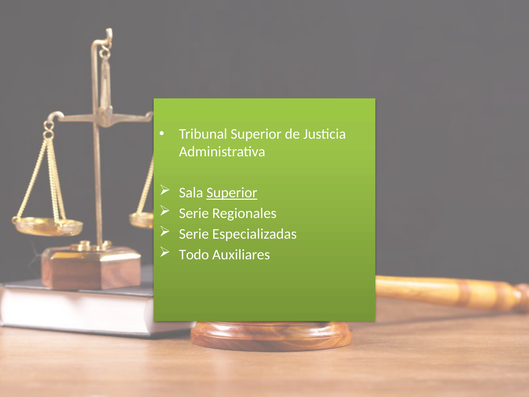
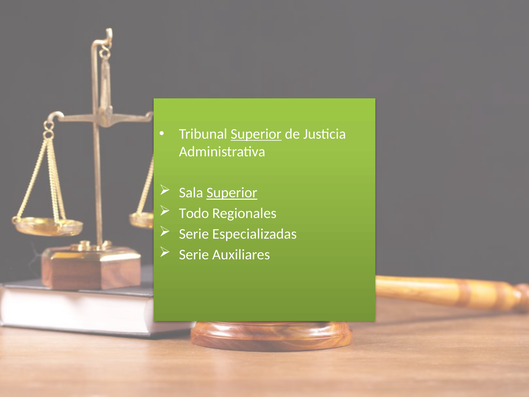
Superior at (256, 134) underline: none -> present
Serie at (194, 213): Serie -> Todo
Todo at (194, 254): Todo -> Serie
